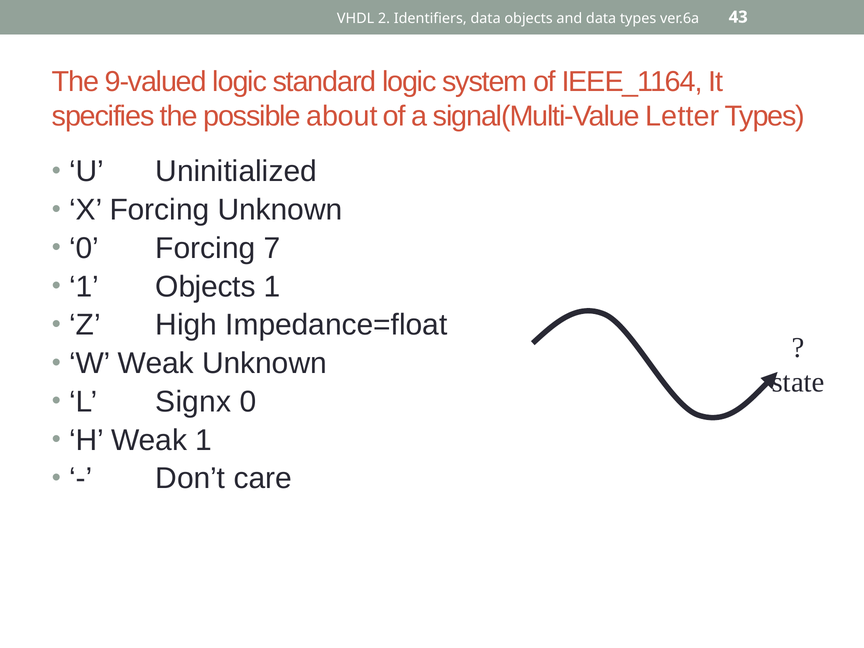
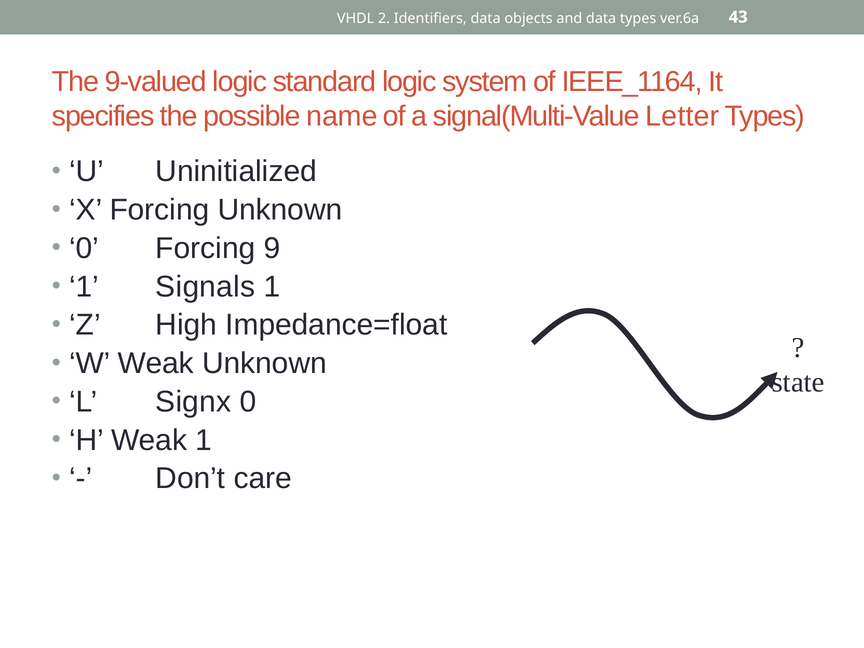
about: about -> name
7: 7 -> 9
1 Objects: Objects -> Signals
